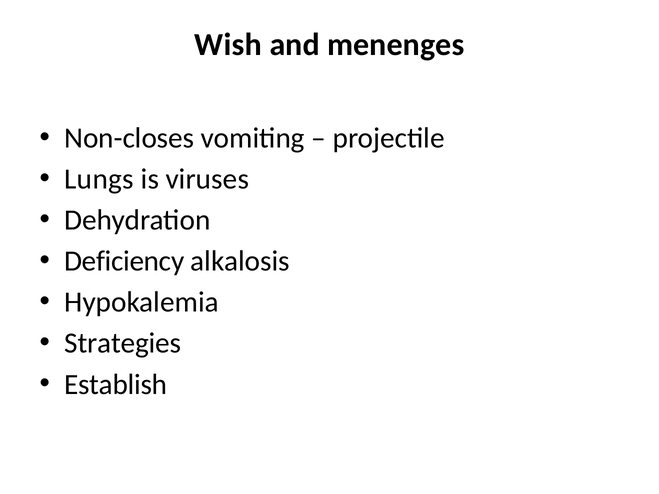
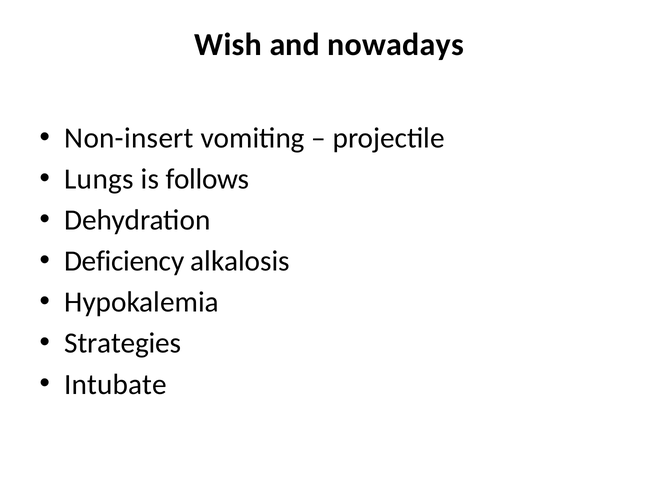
menenges: menenges -> nowadays
Non-closes: Non-closes -> Non-insert
viruses: viruses -> follows
Establish: Establish -> Intubate
